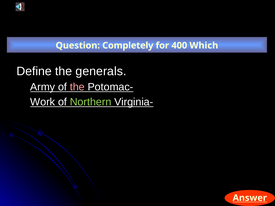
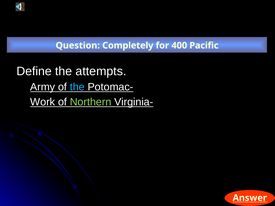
Which: Which -> Pacific
generals: generals -> attempts
the at (77, 87) colour: pink -> light blue
